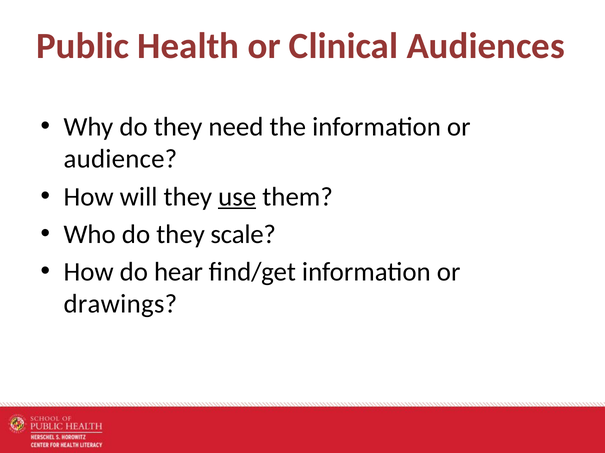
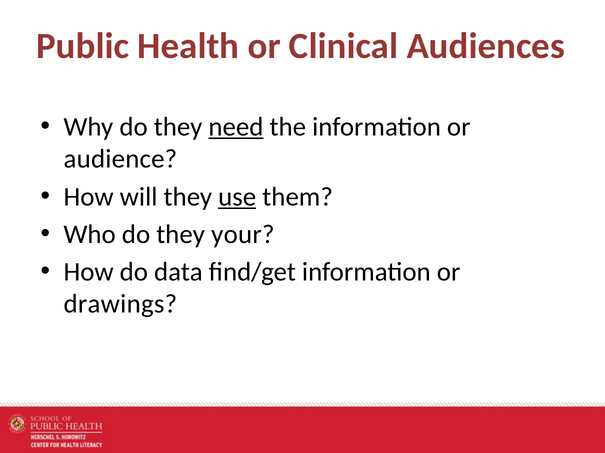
need underline: none -> present
scale: scale -> your
hear: hear -> data
